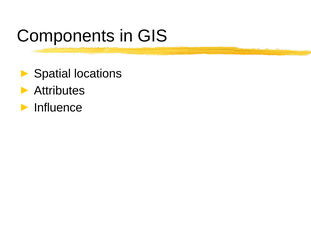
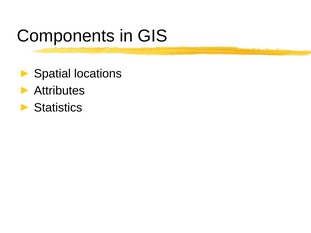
Influence: Influence -> Statistics
